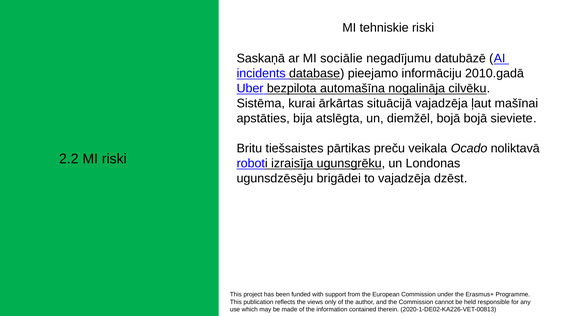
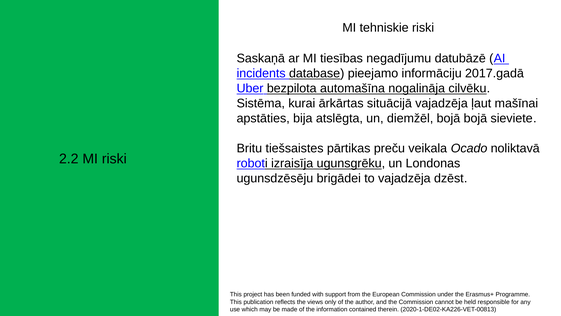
sociālie: sociālie -> tiesības
2010.gadā: 2010.gadā -> 2017.gadā
